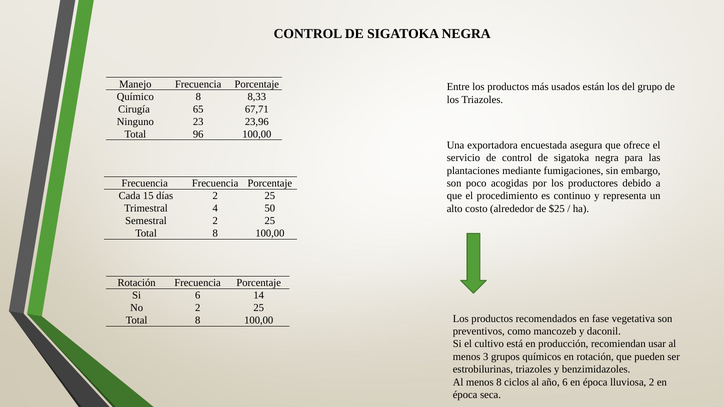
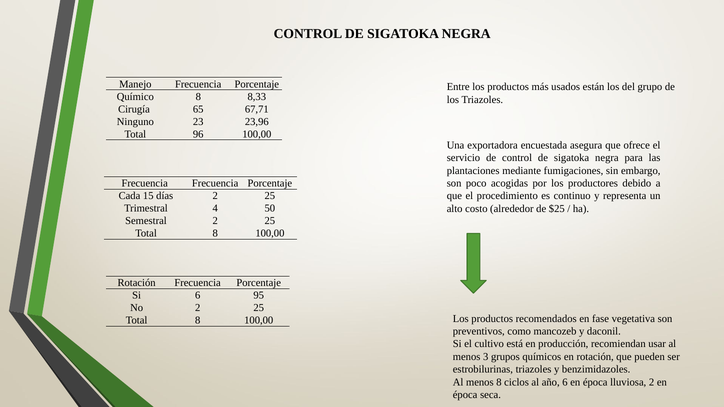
14: 14 -> 95
